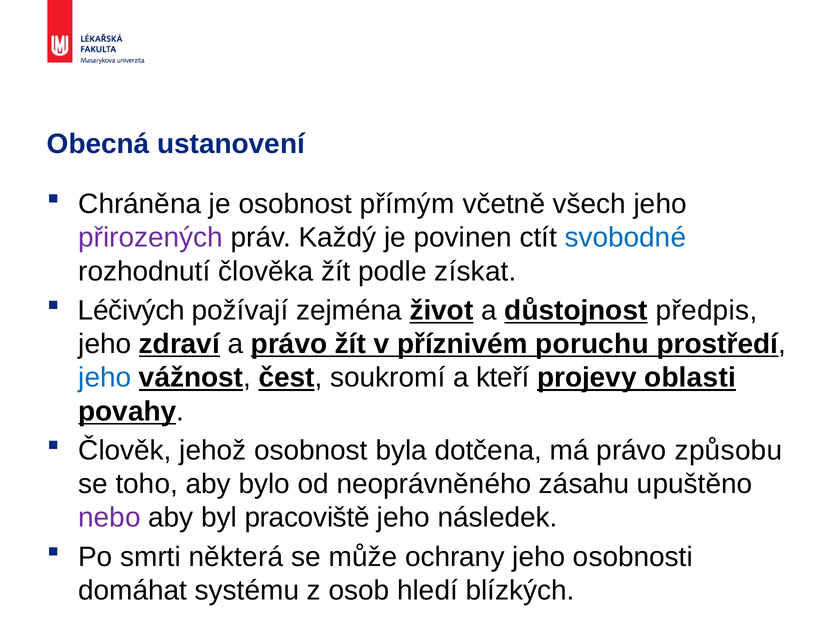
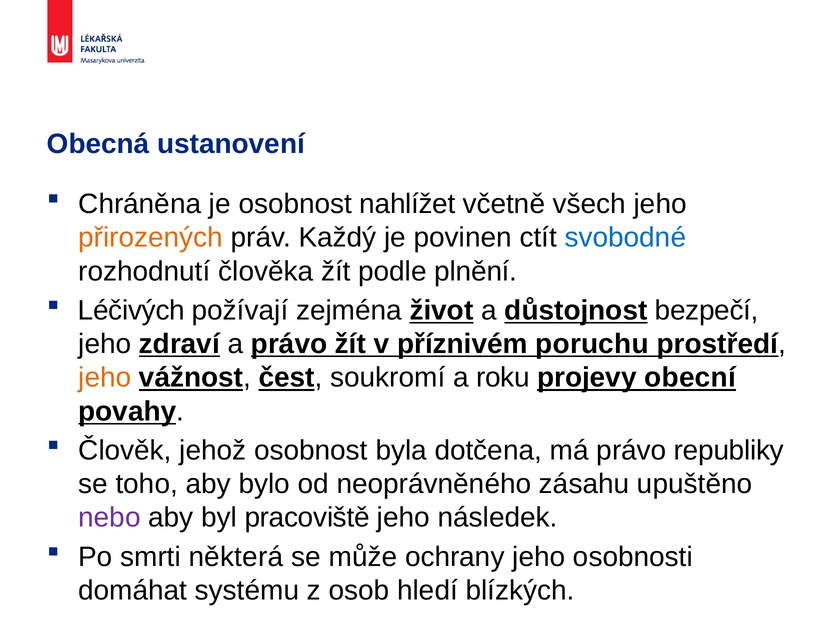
přímým: přímým -> nahlížet
přirozených colour: purple -> orange
získat: získat -> plnění
předpis: předpis -> bezpečí
jeho at (105, 378) colour: blue -> orange
kteří: kteří -> roku
oblasti: oblasti -> obecní
způsobu: způsobu -> republiky
